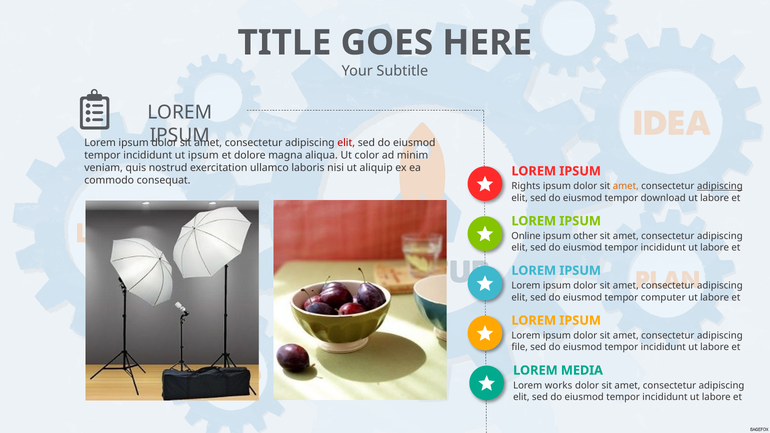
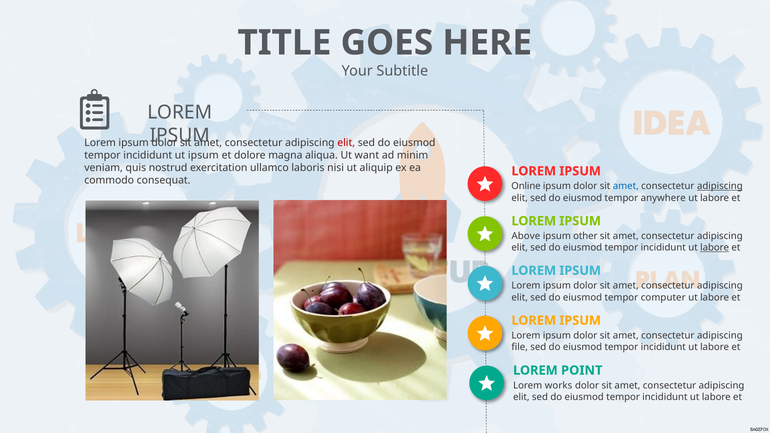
color: color -> want
Rights: Rights -> Online
amet at (626, 186) colour: orange -> blue
download: download -> anywhere
Online: Online -> Above
labore at (715, 248) underline: none -> present
MEDIA: MEDIA -> POINT
